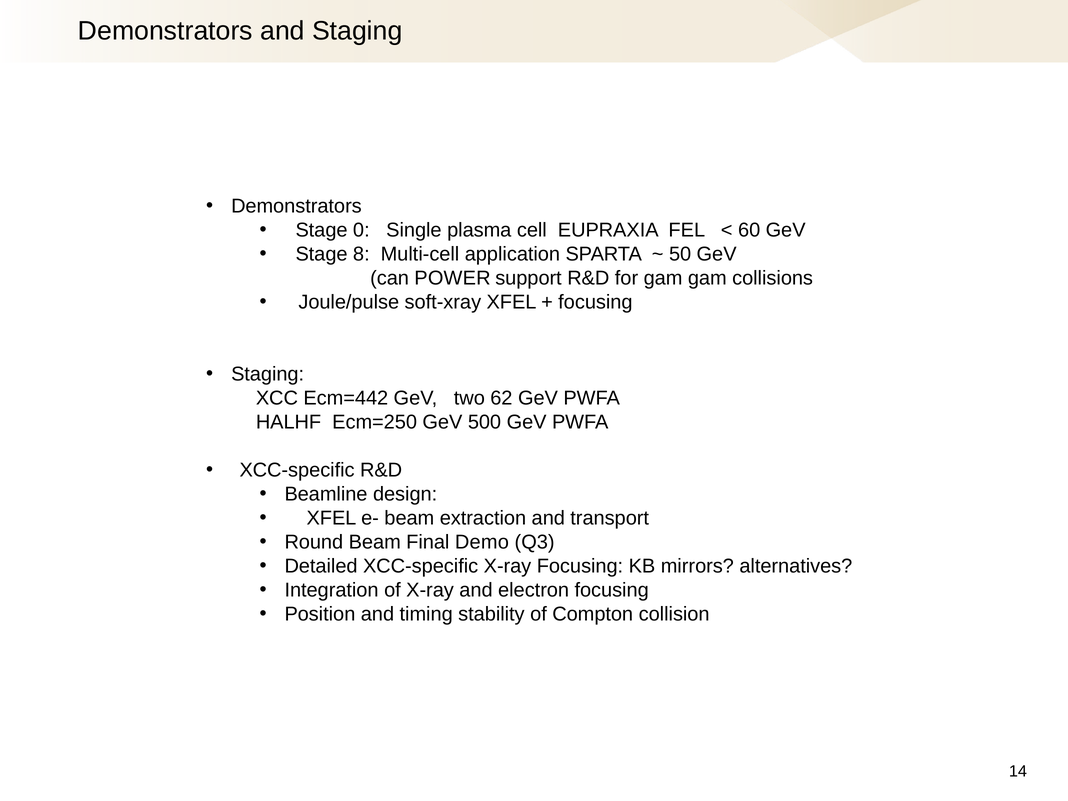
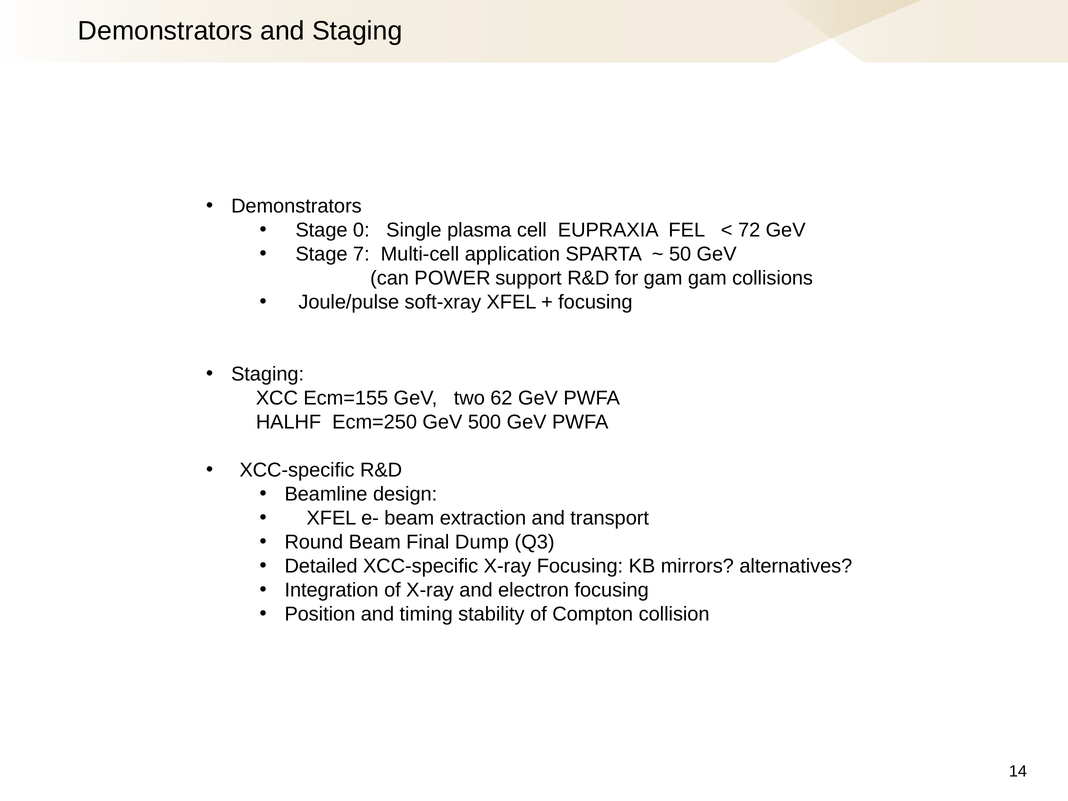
60: 60 -> 72
8: 8 -> 7
Ecm=442: Ecm=442 -> Ecm=155
Demo: Demo -> Dump
